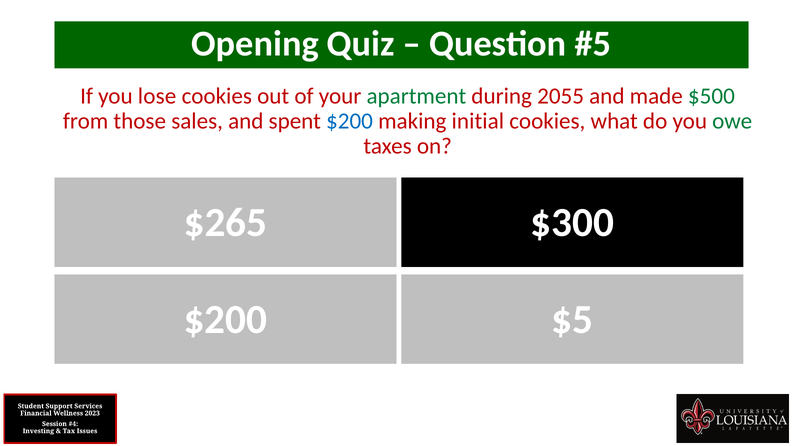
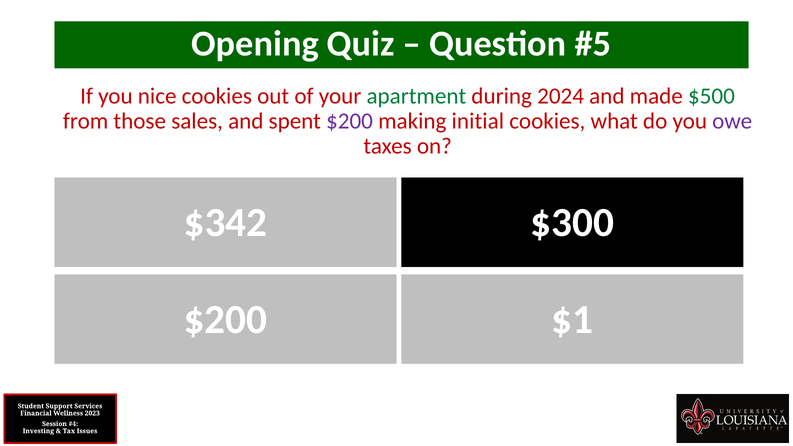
lose: lose -> nice
2055: 2055 -> 2024
$200 at (350, 121) colour: blue -> purple
owe colour: green -> purple
$265: $265 -> $342
$5: $5 -> $1
